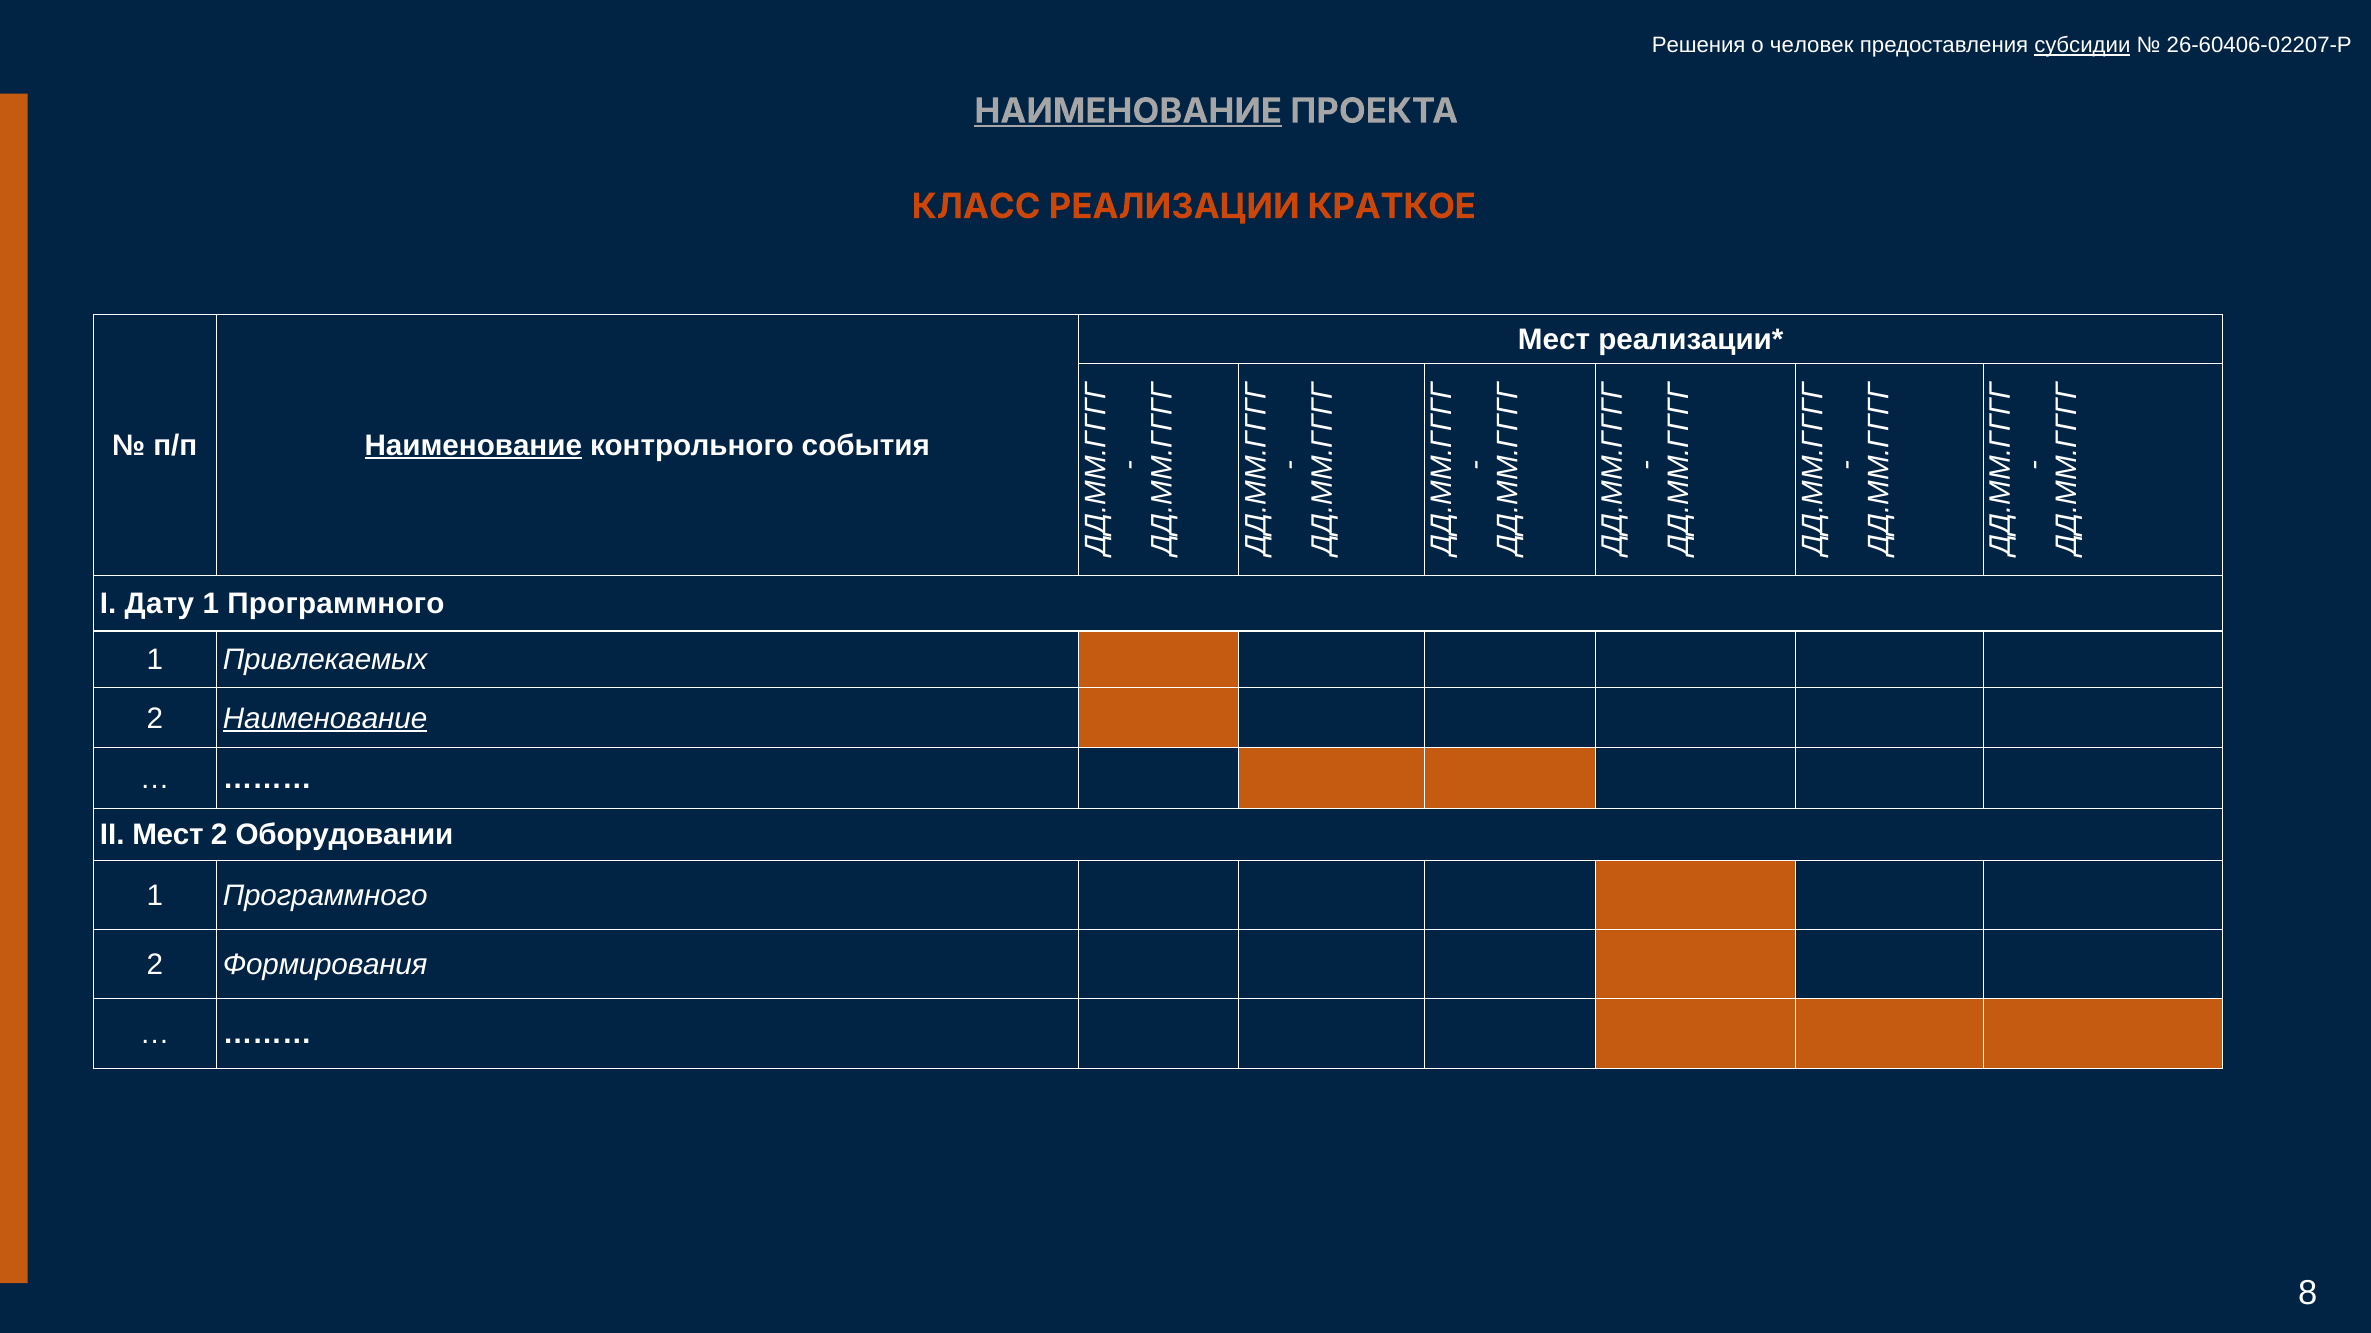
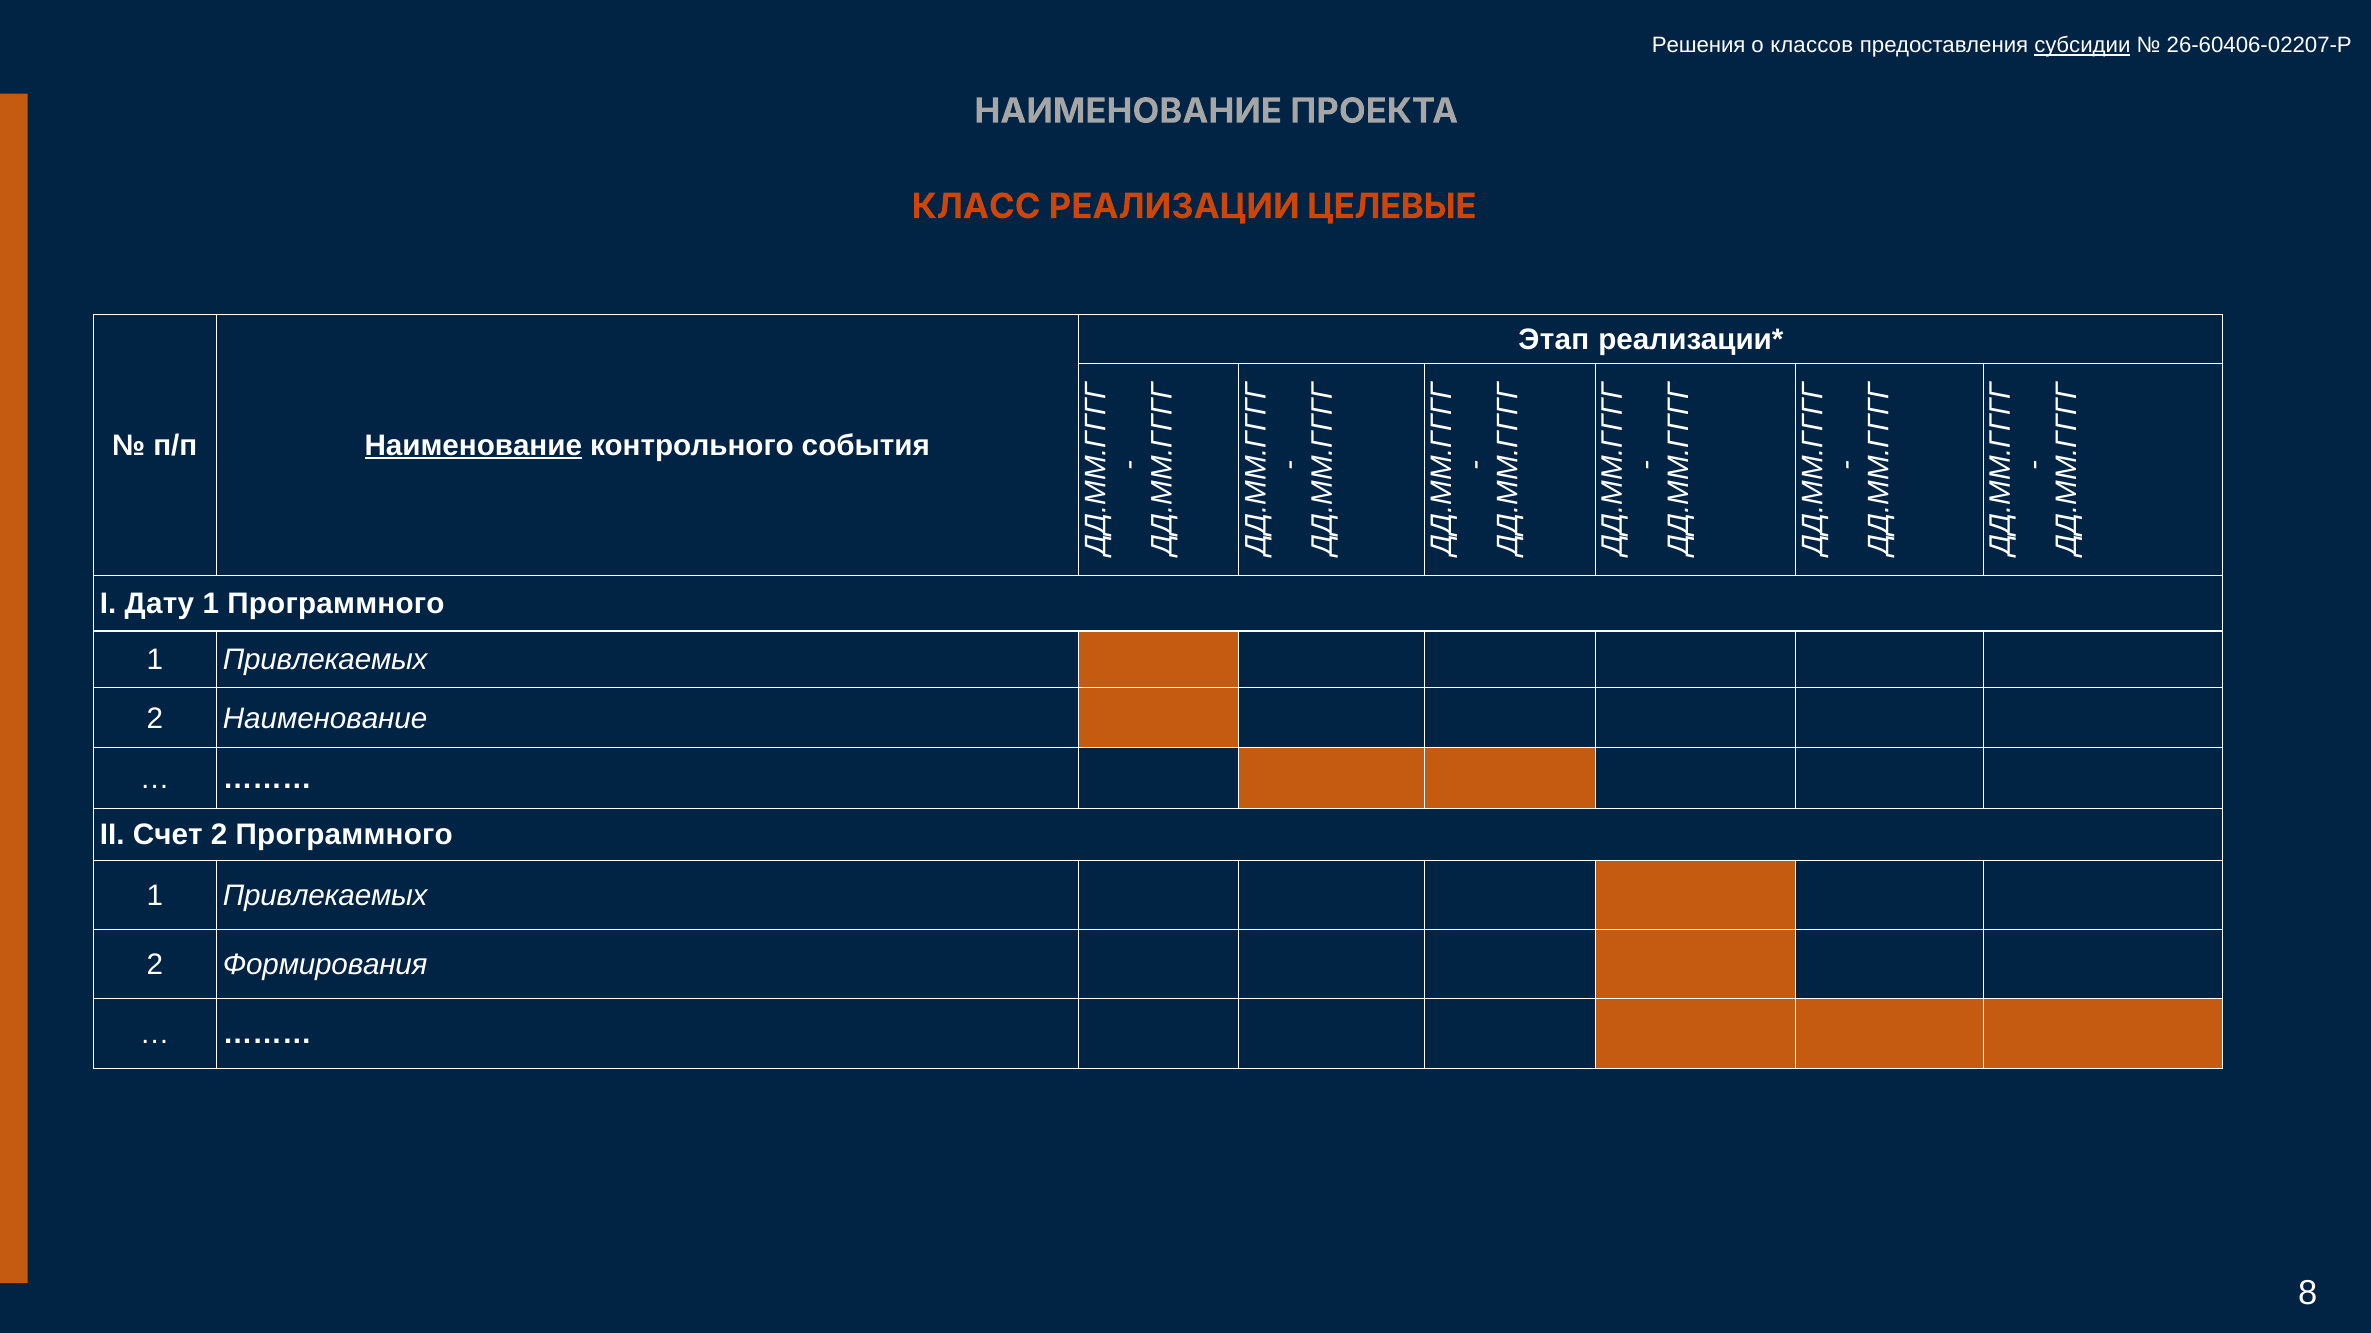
человек: человек -> классов
НАИМЕНОВАНИЕ at (1128, 111) underline: present -> none
КРАТКОЕ: КРАТКОЕ -> ЦЕЛЕВЫЕ
Мест at (1554, 340): Мест -> Этап
Наименование at (325, 719) underline: present -> none
II Мест: Мест -> Счет
2 Оборудовании: Оборудовании -> Программного
Программного at (325, 896): Программного -> Привлекаемых
